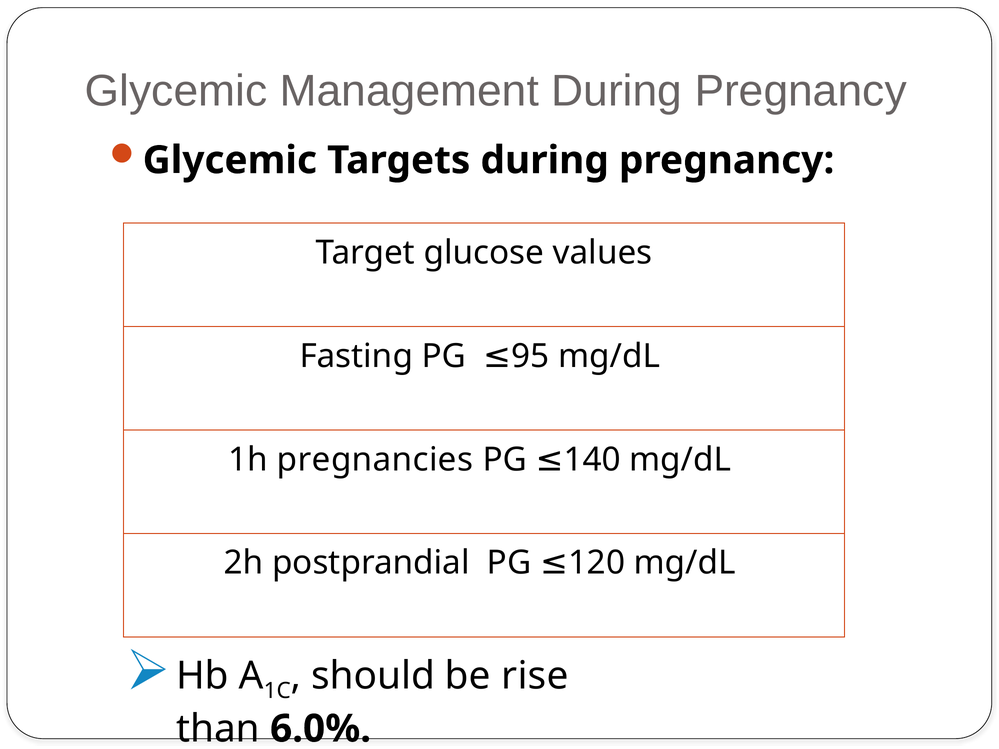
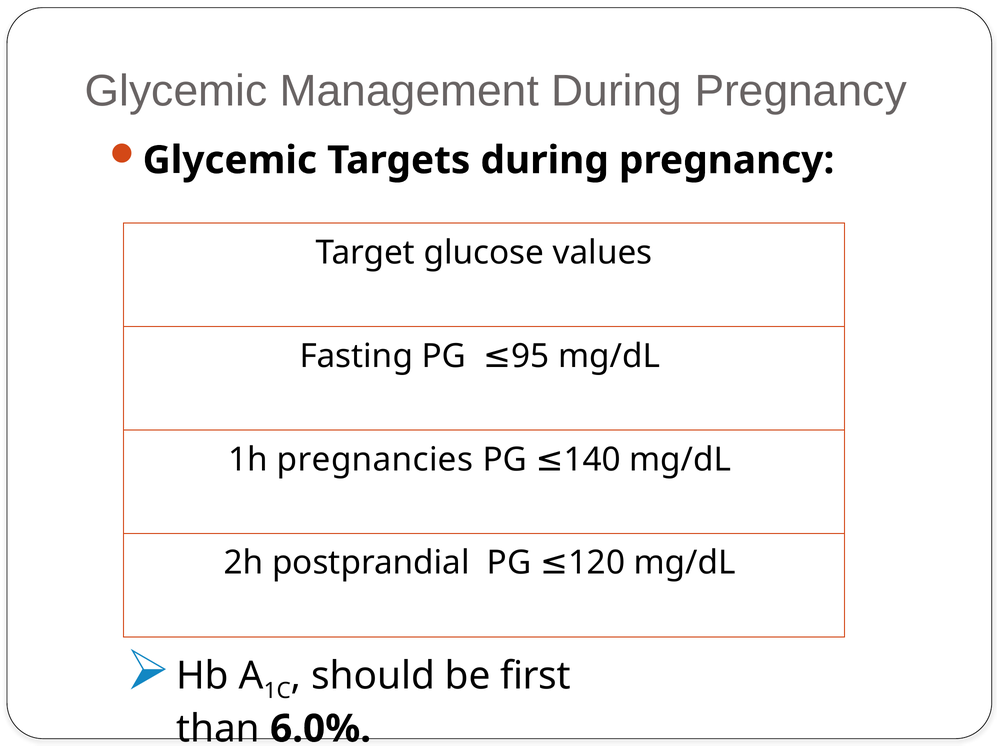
rise: rise -> first
